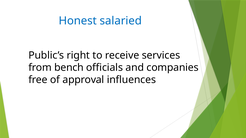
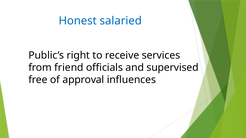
bench: bench -> friend
companies: companies -> supervised
